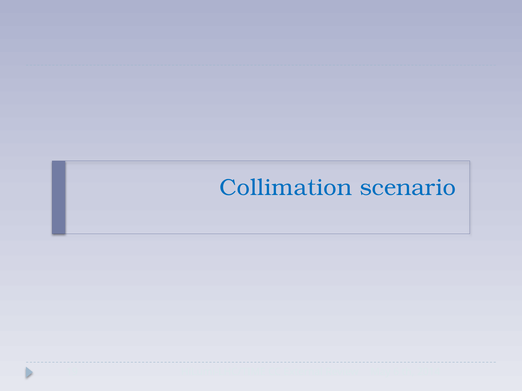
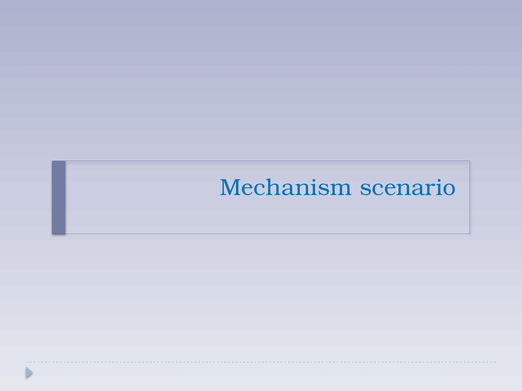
Collimation: Collimation -> Mechanism
